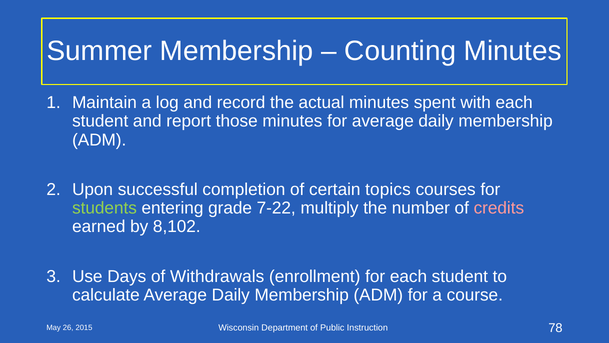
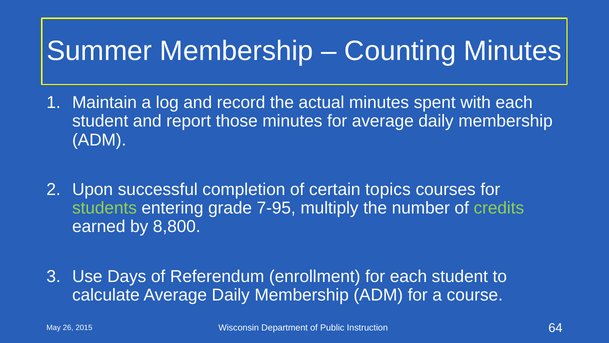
7-22: 7-22 -> 7-95
credits colour: pink -> light green
8,102: 8,102 -> 8,800
Withdrawals: Withdrawals -> Referendum
78: 78 -> 64
